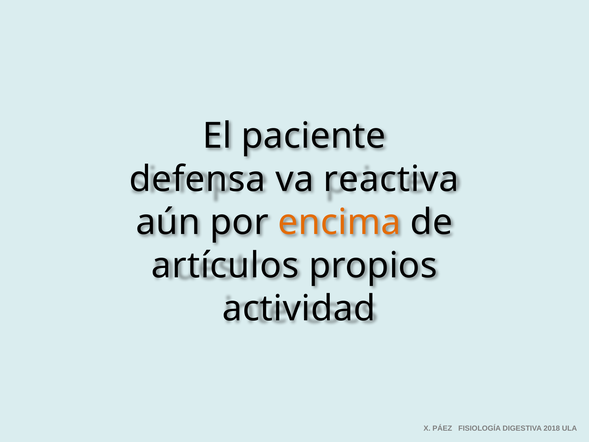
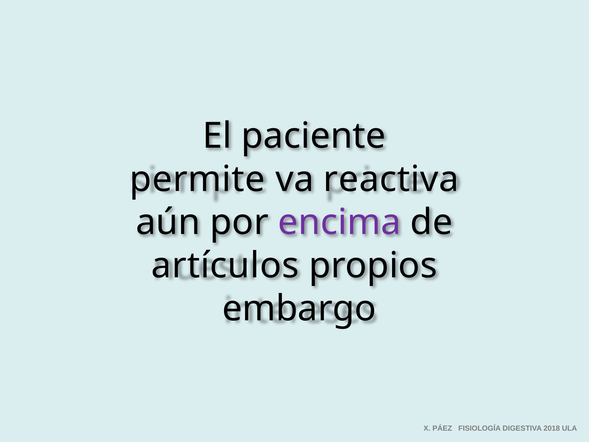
defensa: defensa -> permite
encima colour: orange -> purple
actividad: actividad -> embargo
